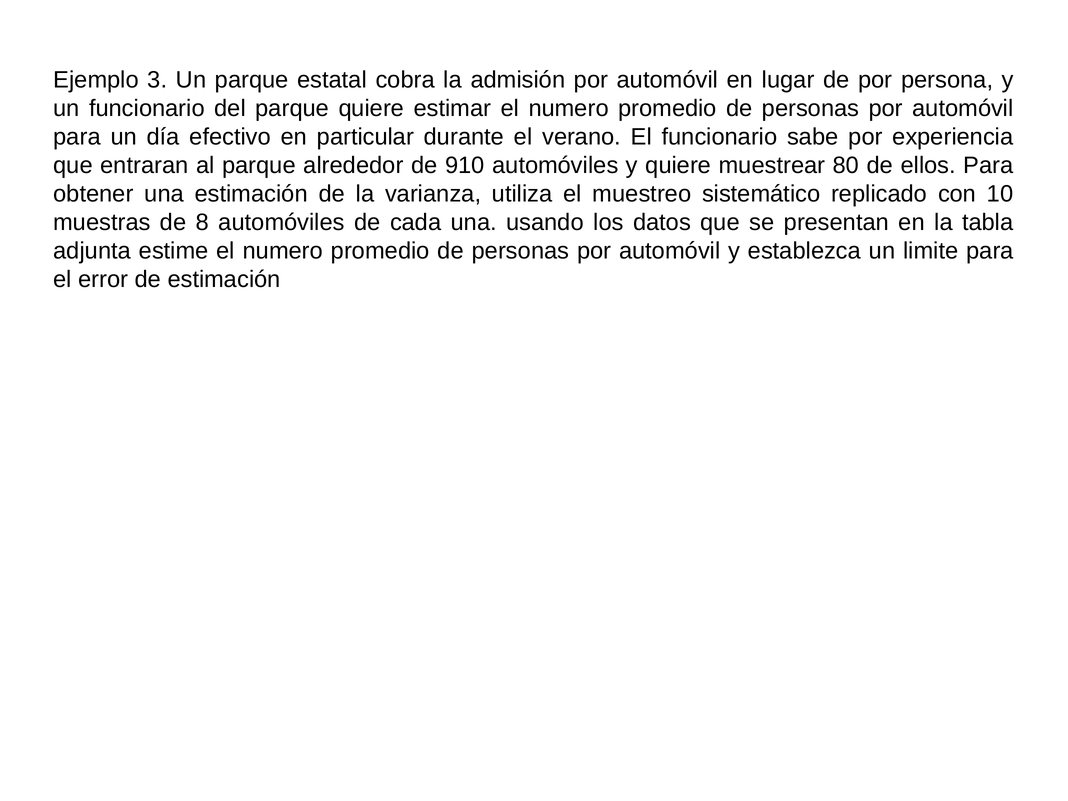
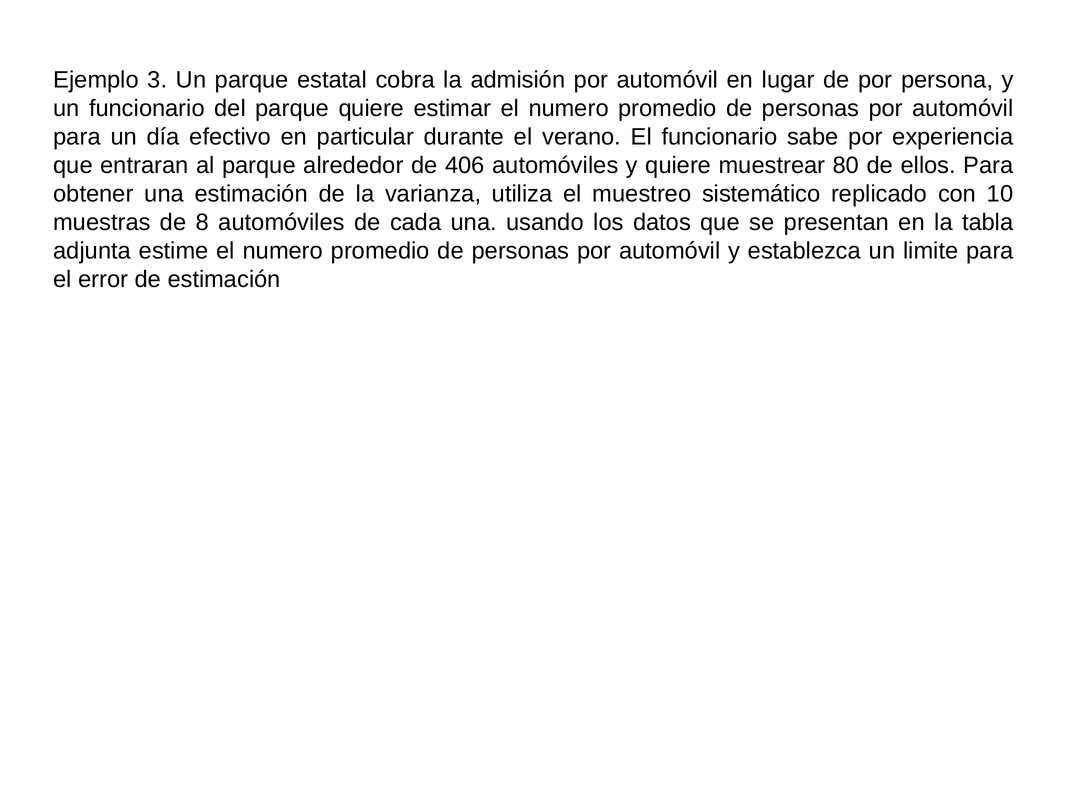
910: 910 -> 406
